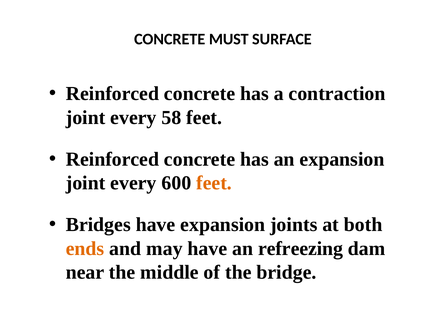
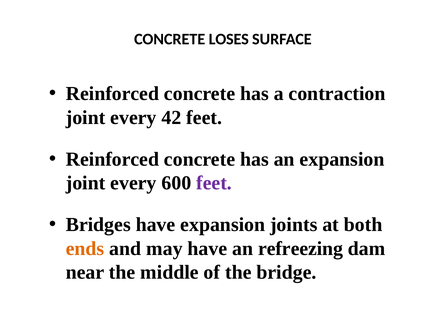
MUST: MUST -> LOSES
58: 58 -> 42
feet at (214, 183) colour: orange -> purple
